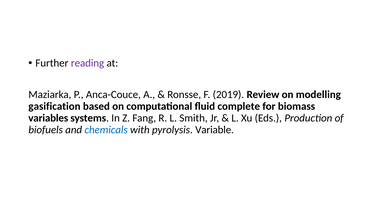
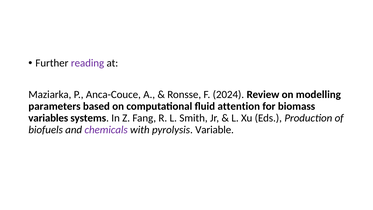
2019: 2019 -> 2024
gasification: gasification -> parameters
complete: complete -> attention
chemicals colour: blue -> purple
